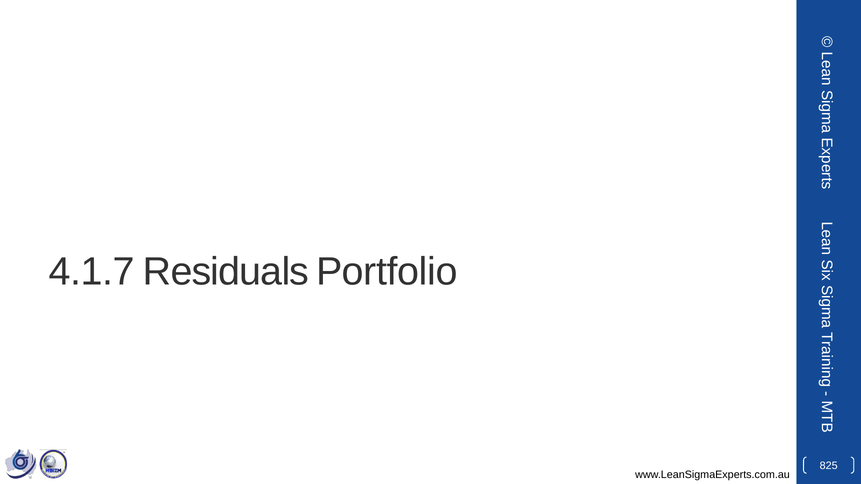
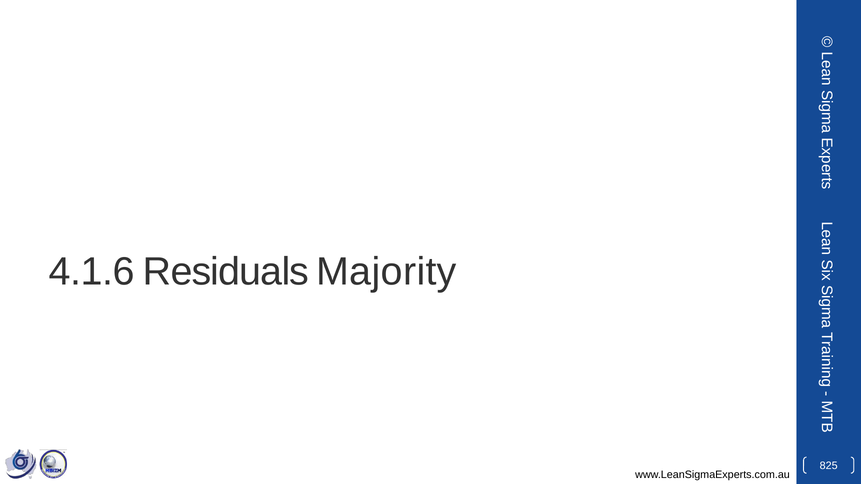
4.1.7: 4.1.7 -> 4.1.6
Portfolio: Portfolio -> Majority
